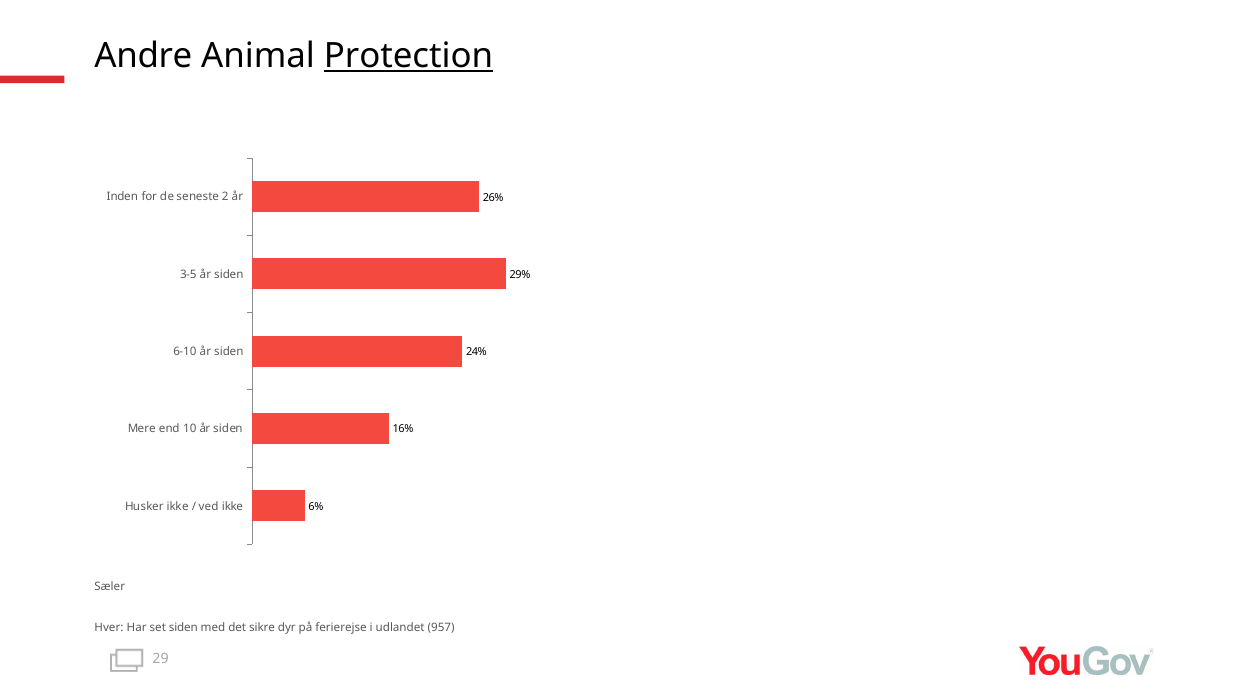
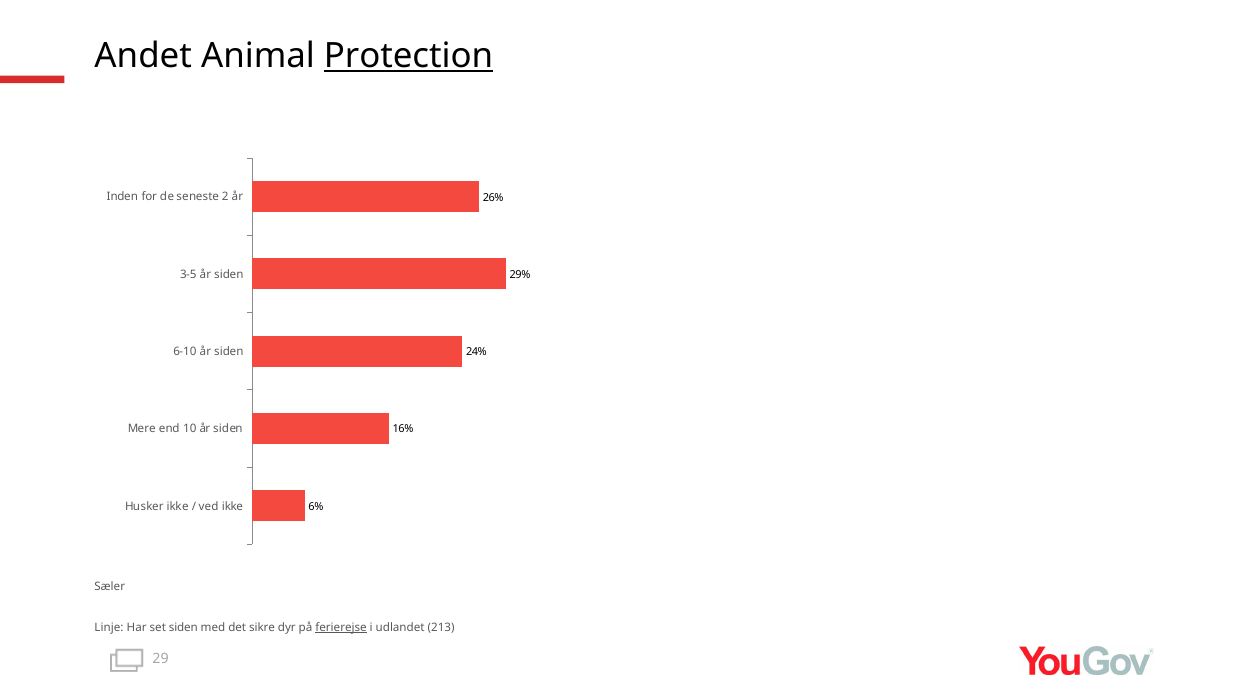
Andre: Andre -> Andet
Hver: Hver -> Linje
ferierejse underline: none -> present
957: 957 -> 213
